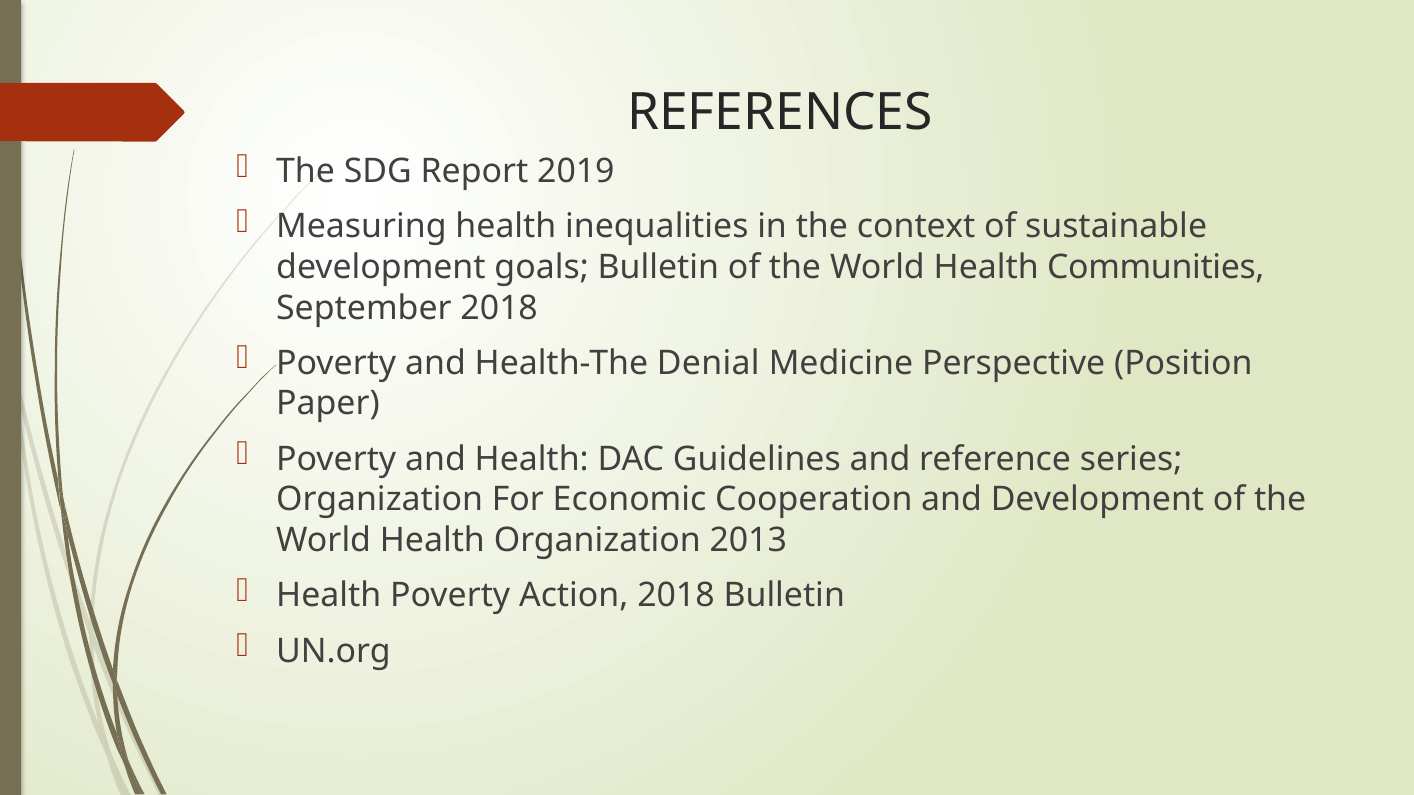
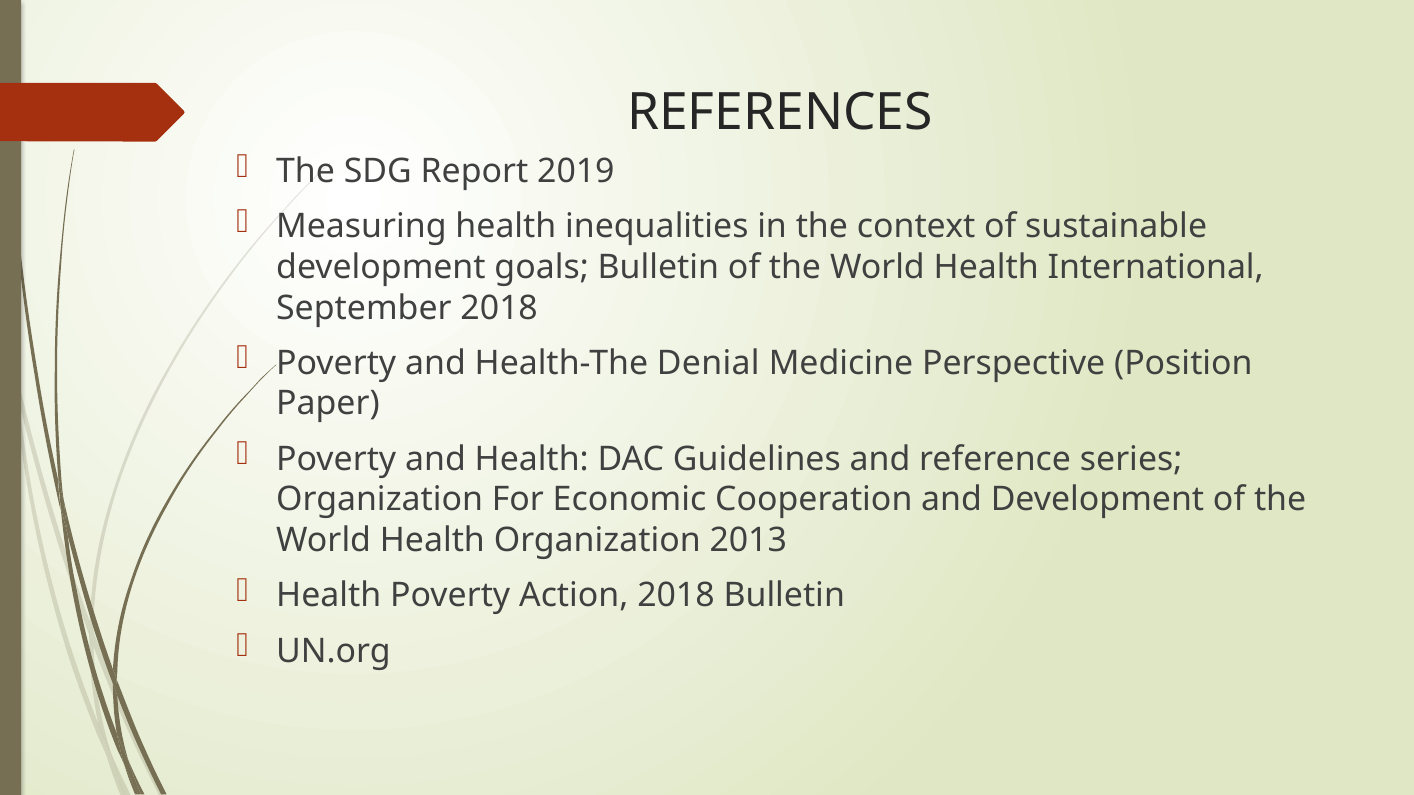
Communities: Communities -> International
